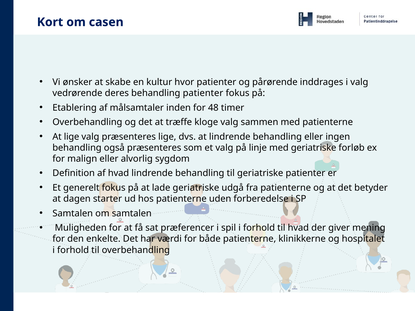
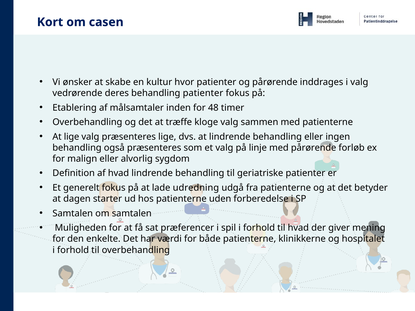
med geriatriske: geriatriske -> pårørende
lade geriatriske: geriatriske -> udredning
